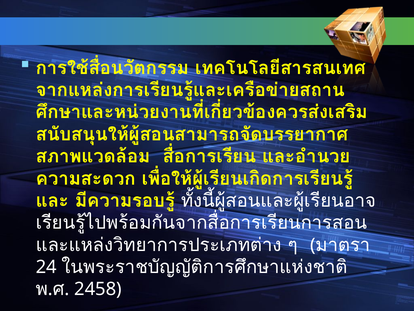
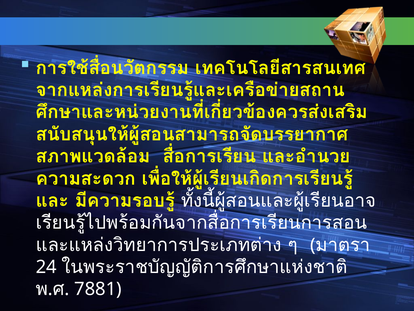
2458: 2458 -> 7881
